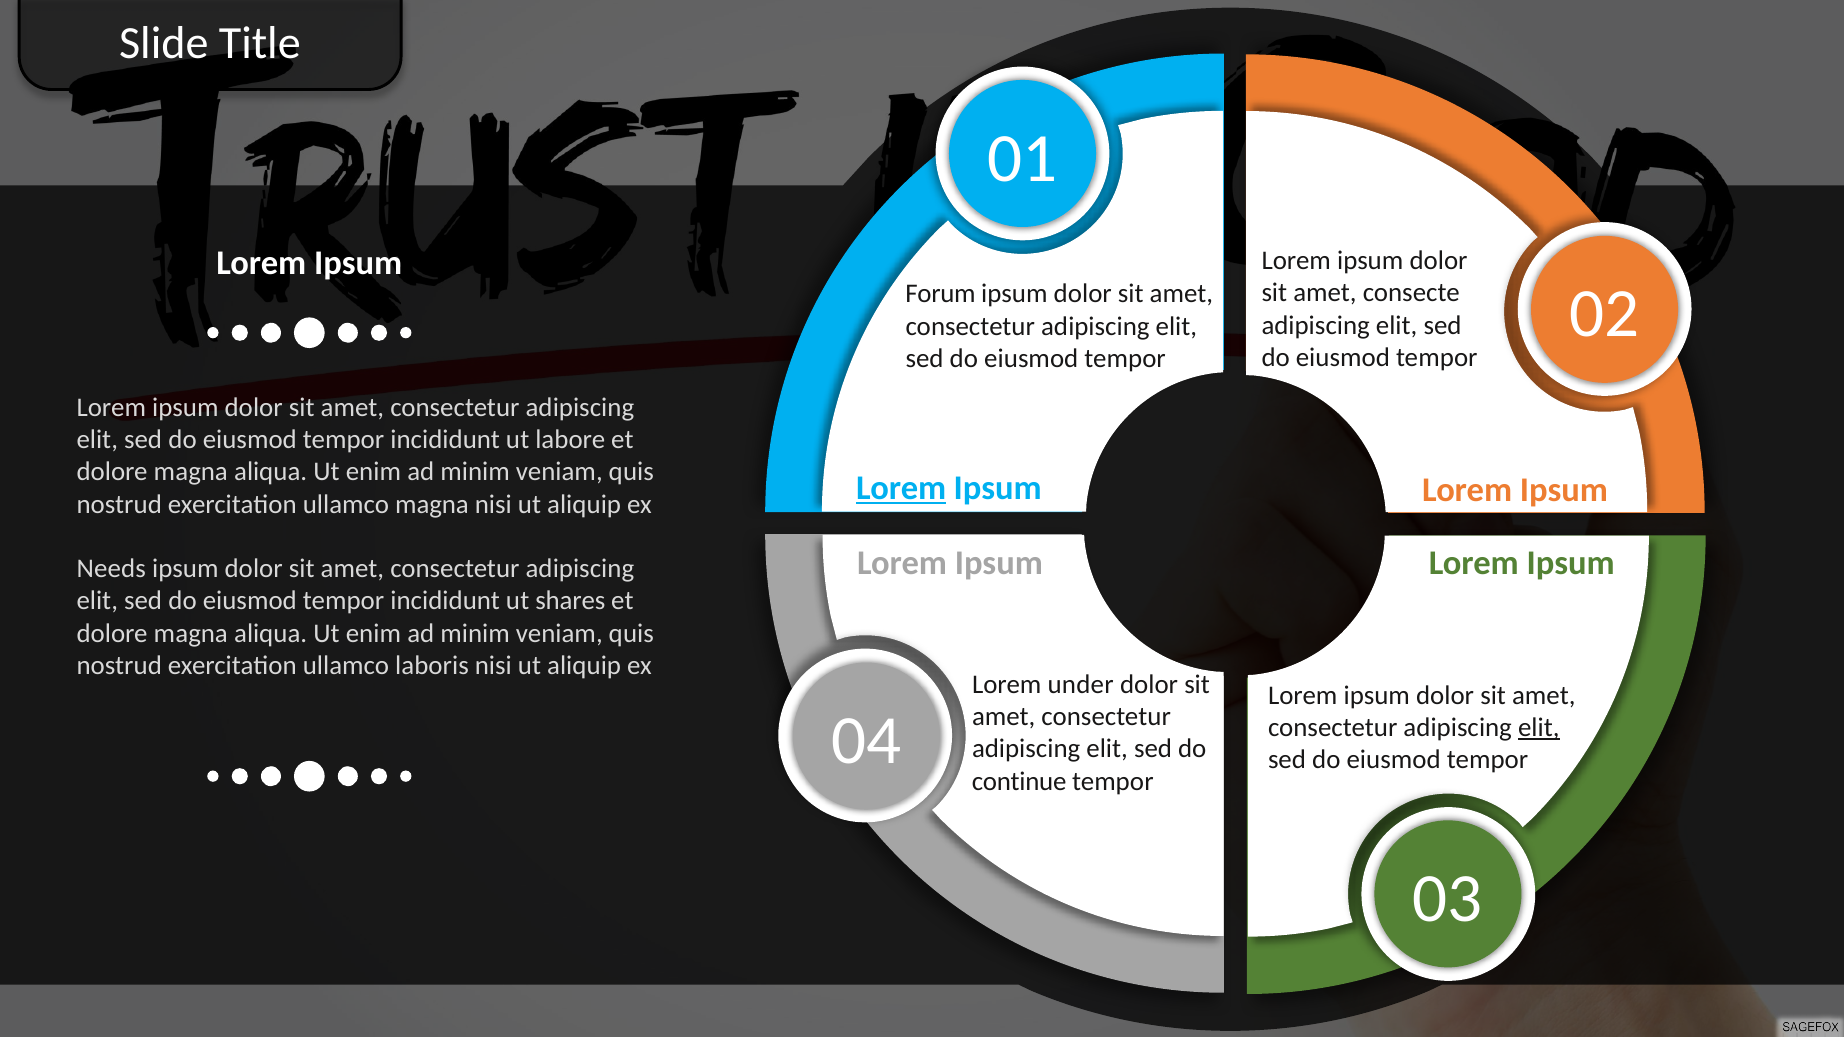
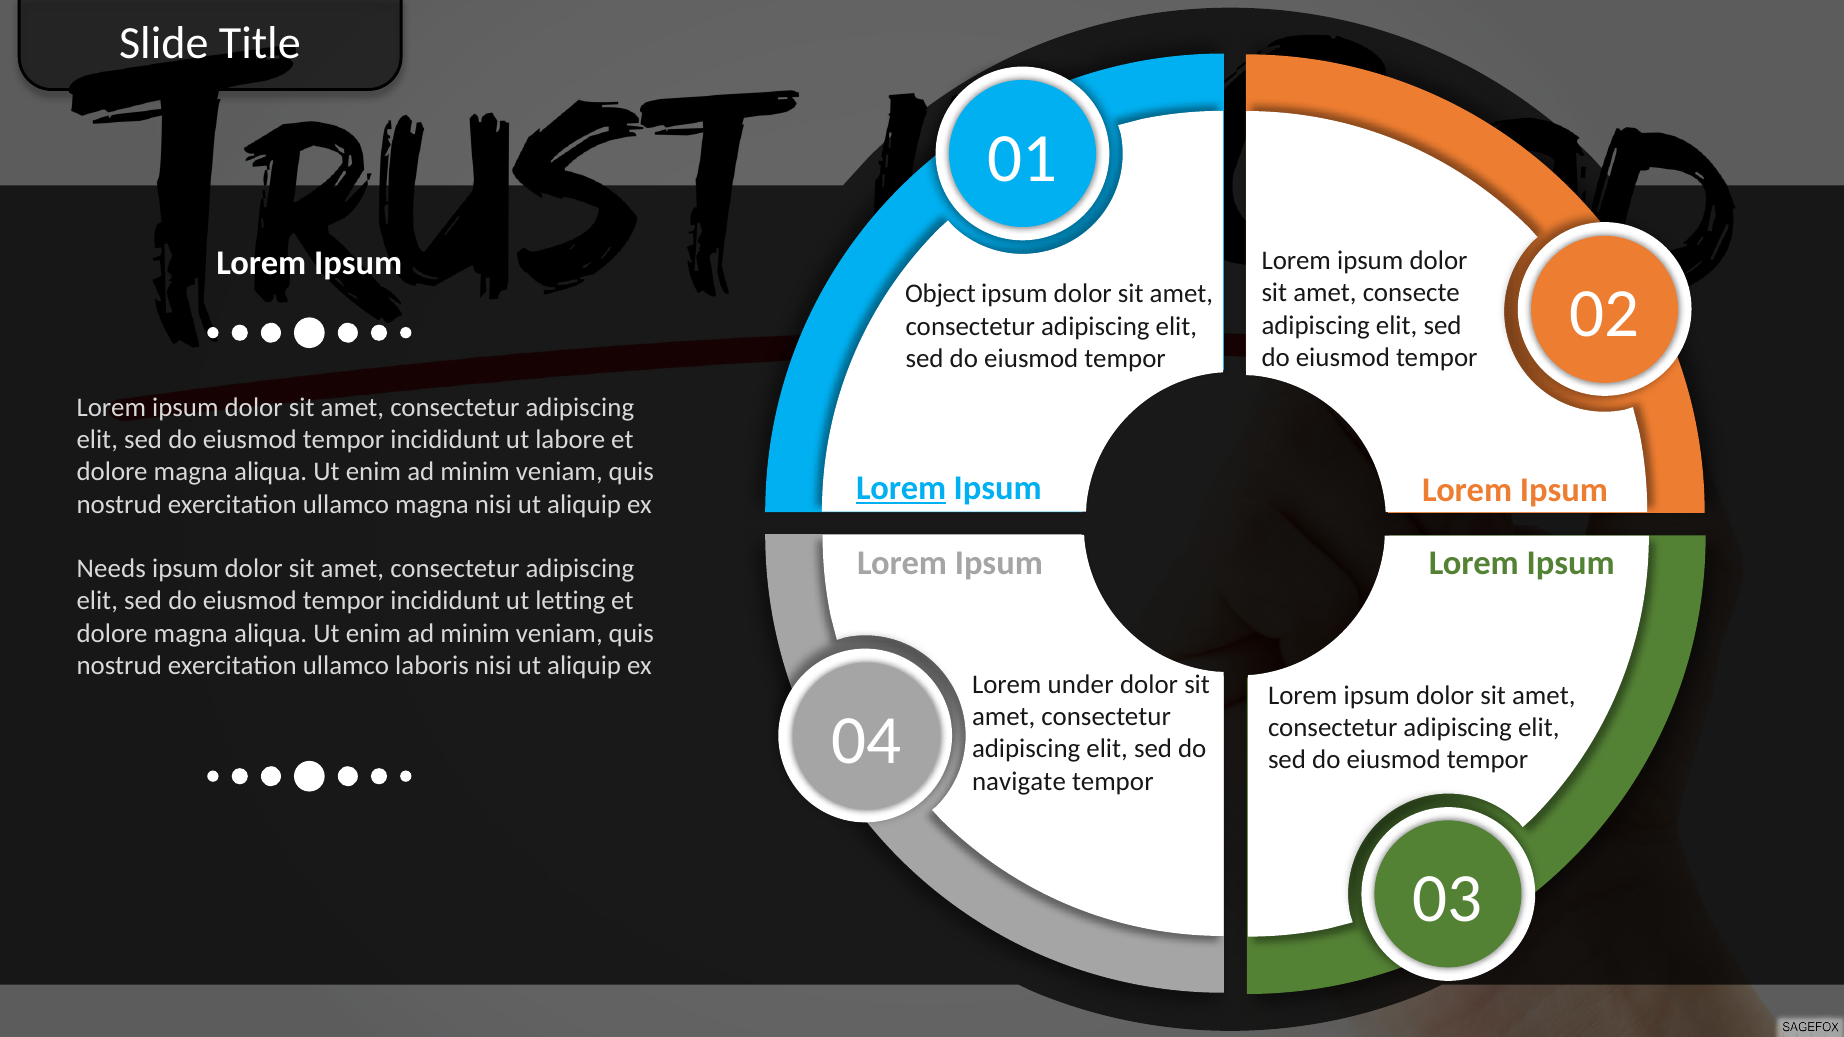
Forum: Forum -> Object
shares: shares -> letting
elit at (1539, 728) underline: present -> none
continue: continue -> navigate
